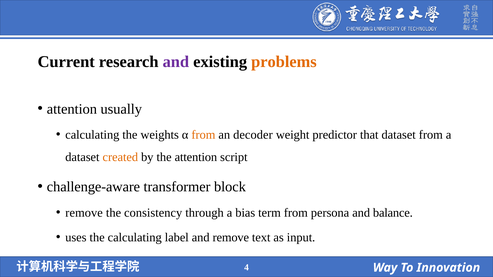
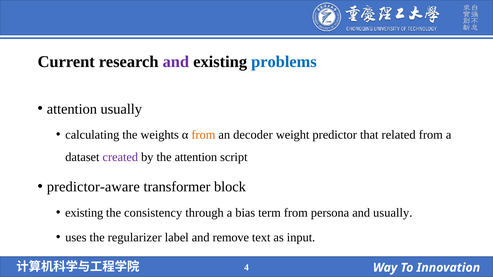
problems colour: orange -> blue
that dataset: dataset -> related
created colour: orange -> purple
challenge-aware: challenge-aware -> predictor-aware
remove at (84, 213): remove -> existing
and balance: balance -> usually
the calculating: calculating -> regularizer
